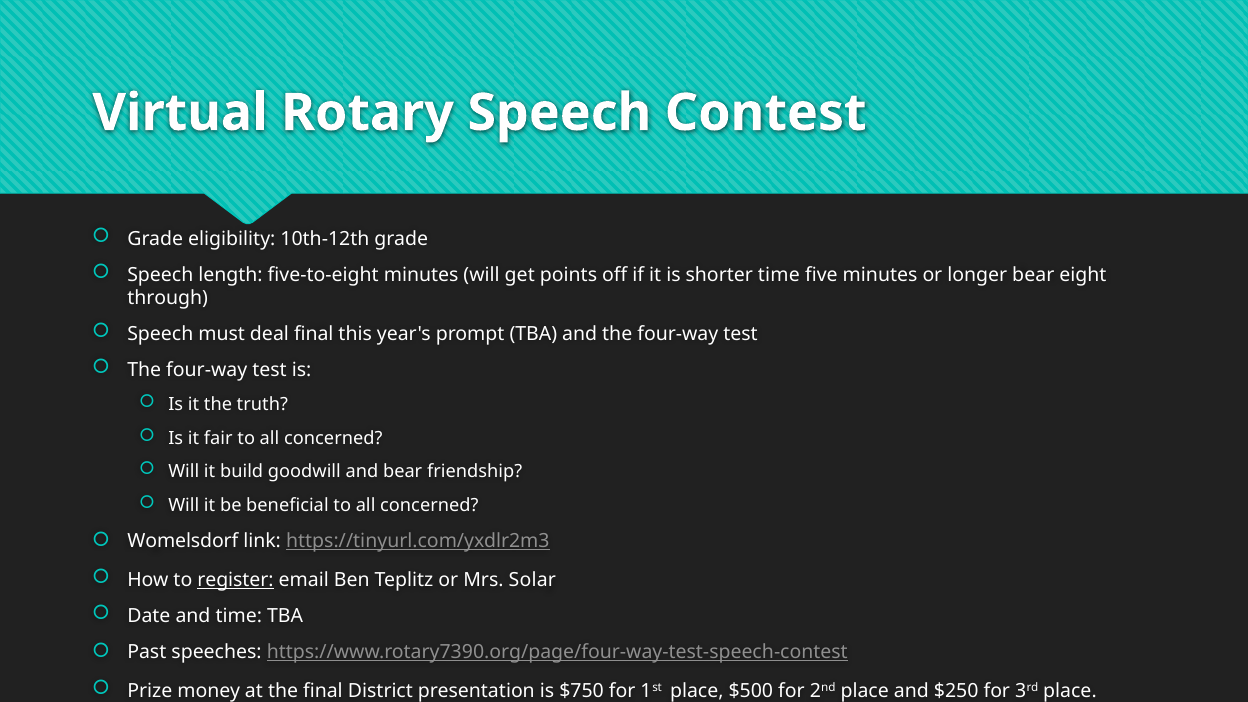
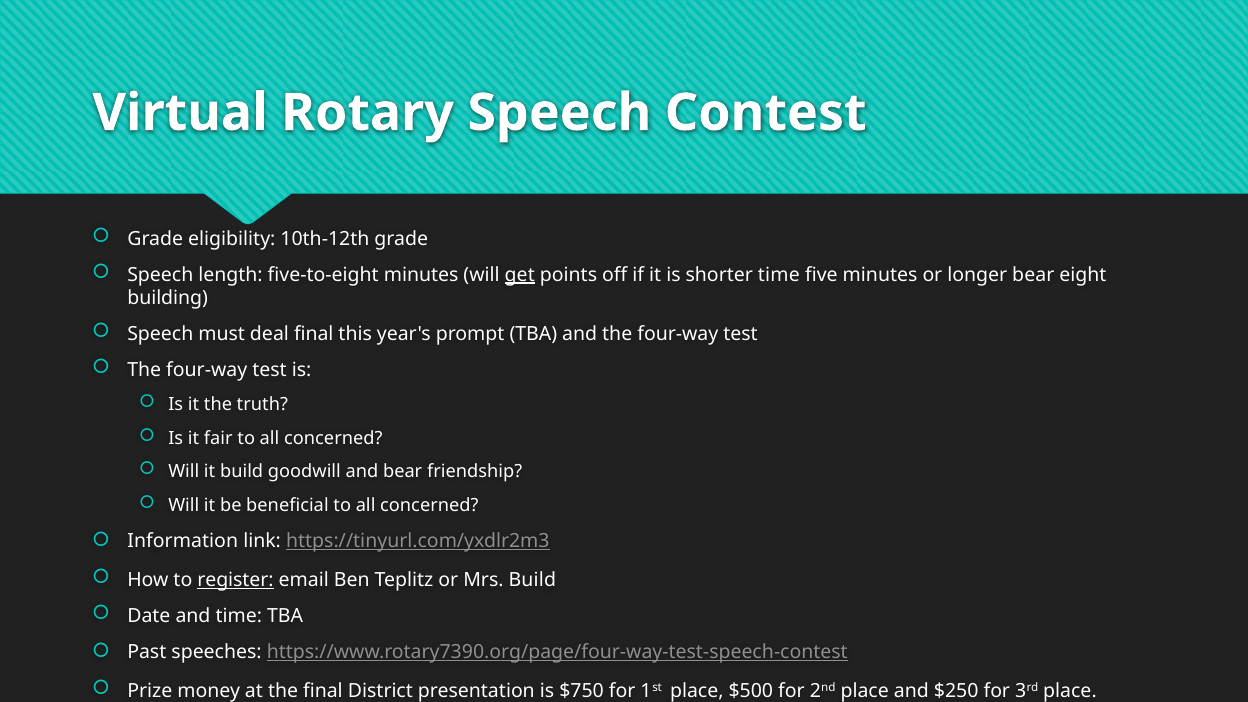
get underline: none -> present
through: through -> building
Womelsdorf: Womelsdorf -> Information
Mrs Solar: Solar -> Build
